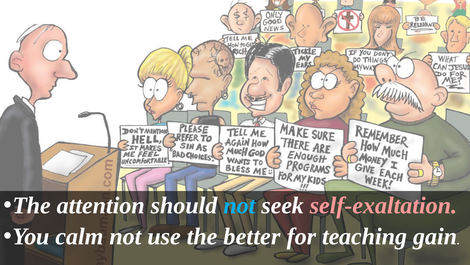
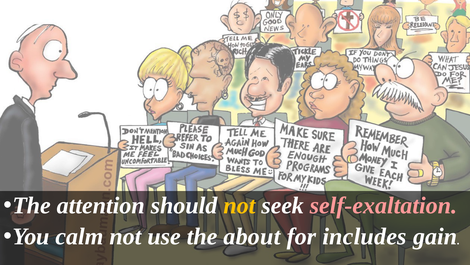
not at (239, 205) colour: light blue -> yellow
better: better -> about
teaching: teaching -> includes
